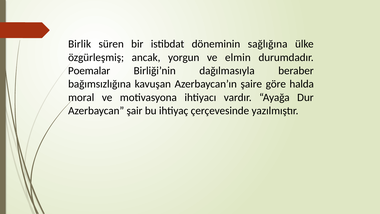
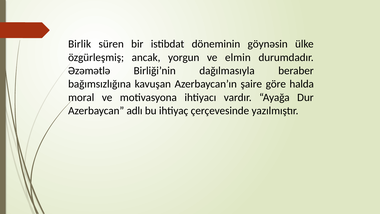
sağlığına: sağlığına -> göynəsin
Poemalar: Poemalar -> Əzəmətlə
şair: şair -> adlı
